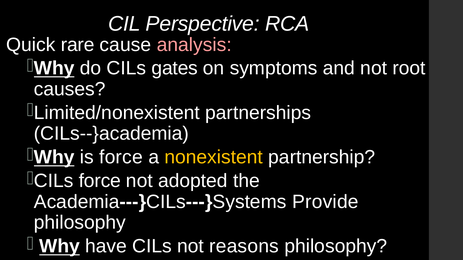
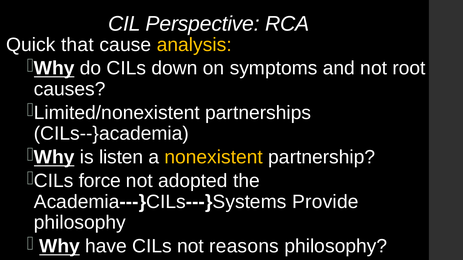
rare: rare -> that
analysis colour: pink -> yellow
gates: gates -> down
is force: force -> listen
